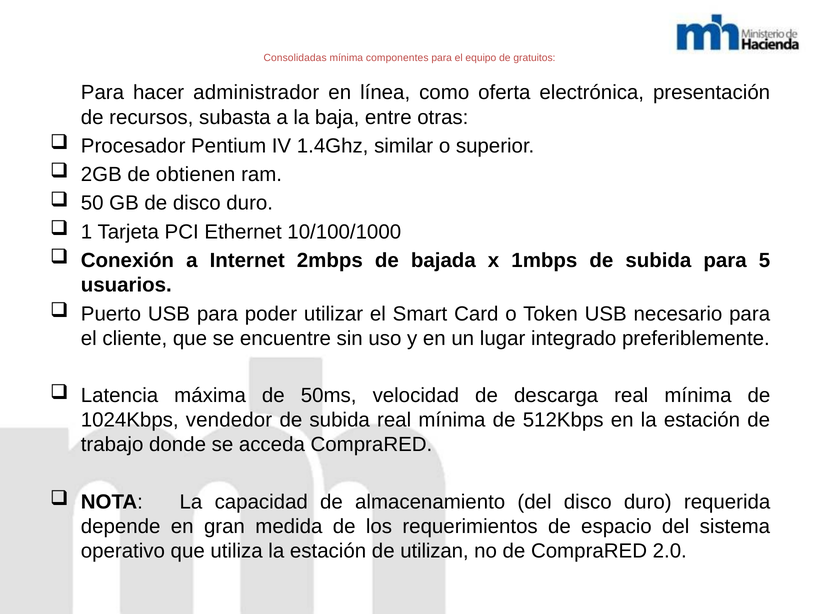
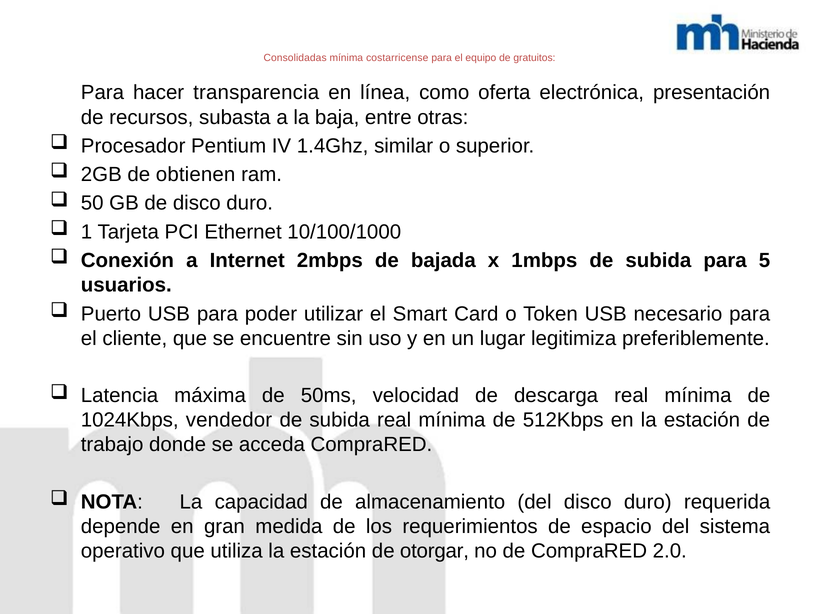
componentes: componentes -> costarricense
administrador: administrador -> transparencia
integrado: integrado -> legitimiza
utilizan: utilizan -> otorgar
